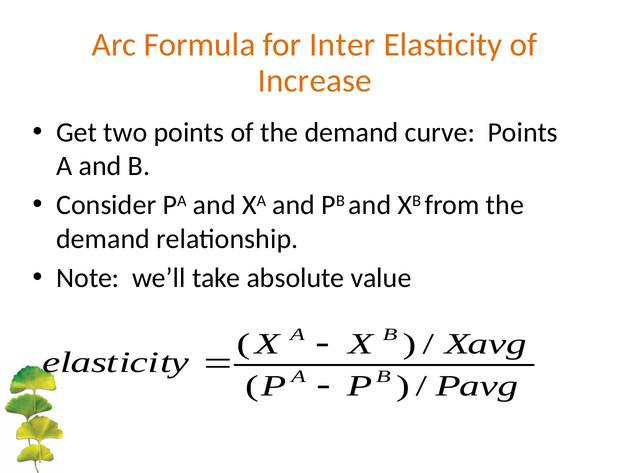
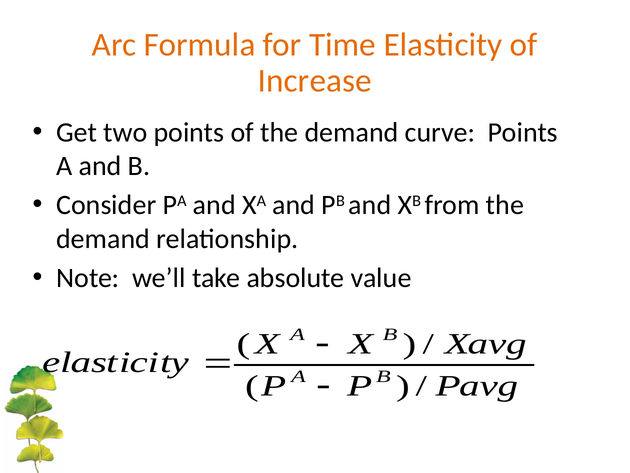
Inter: Inter -> Time
